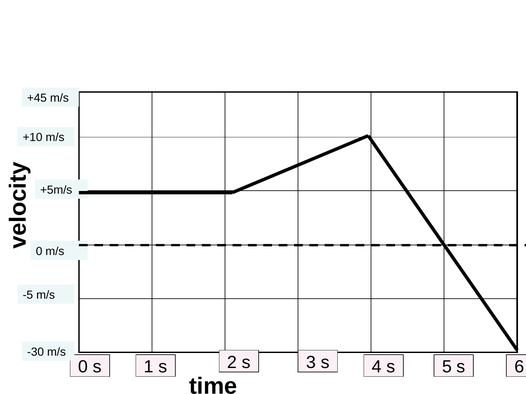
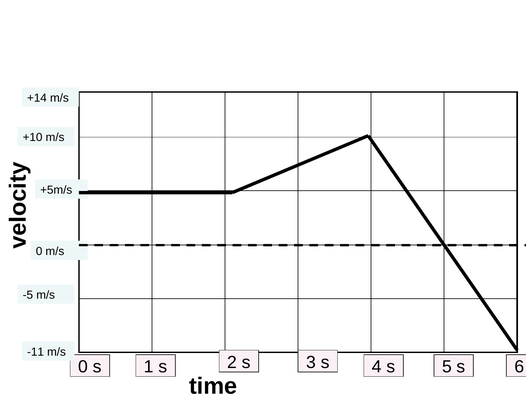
+45: +45 -> +14
-30: -30 -> -11
